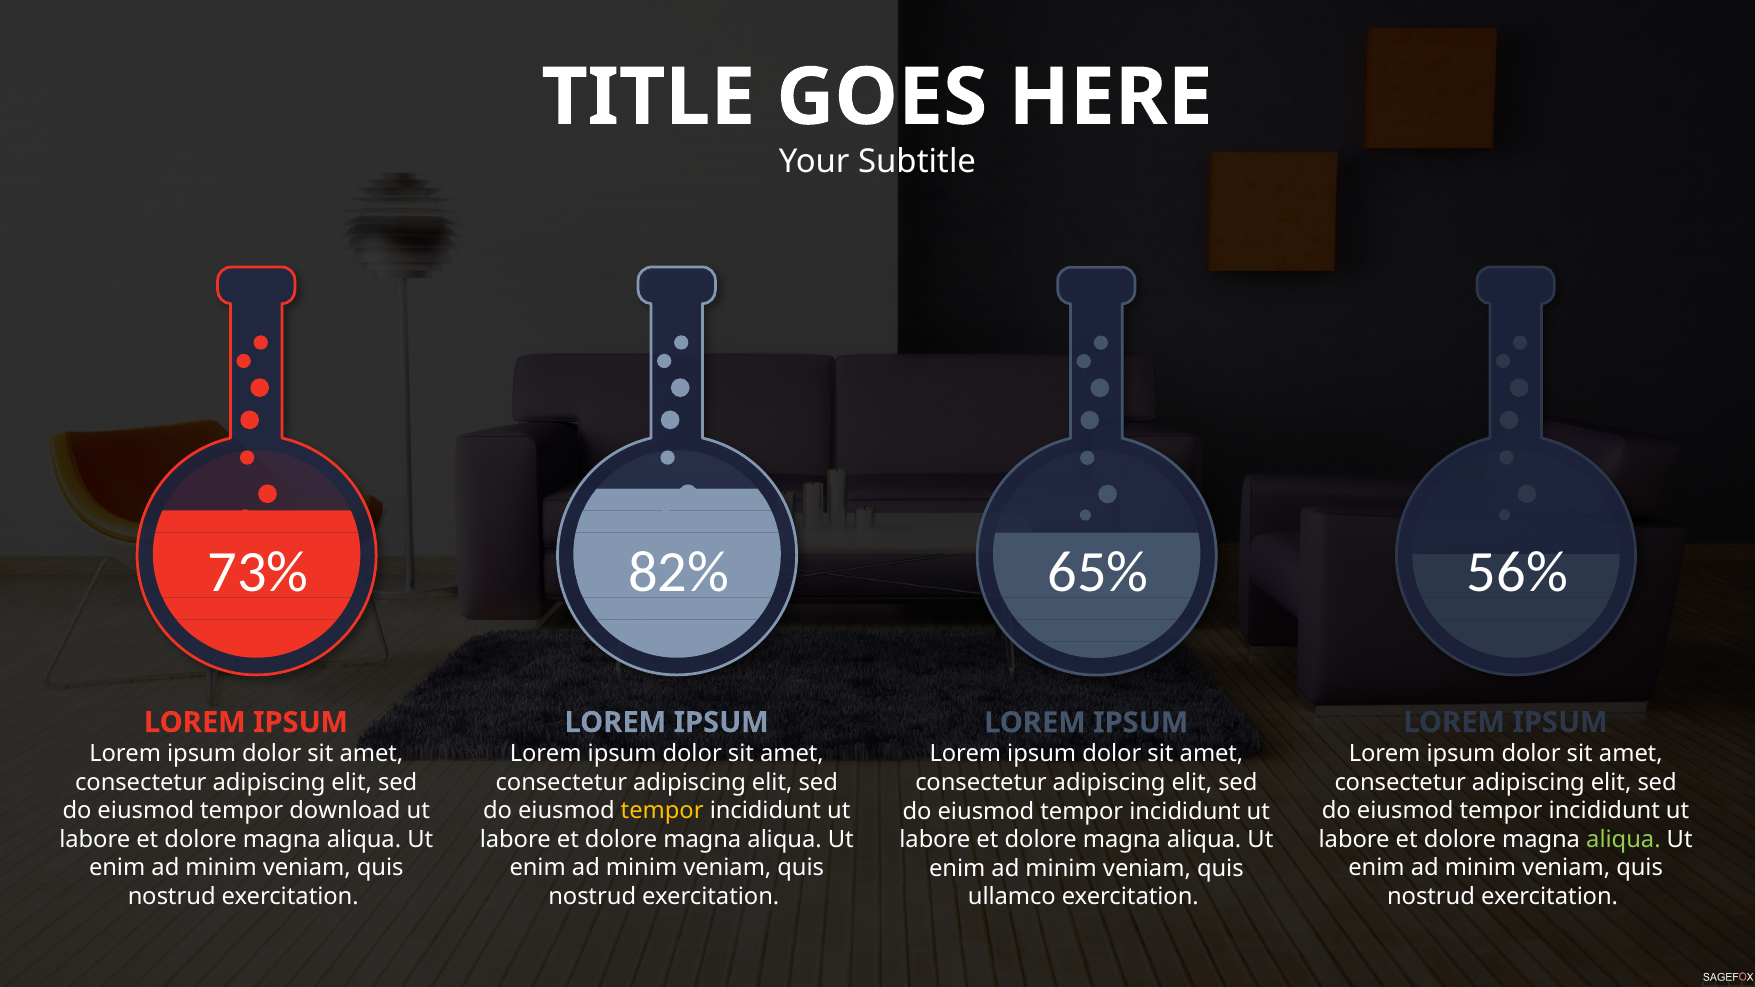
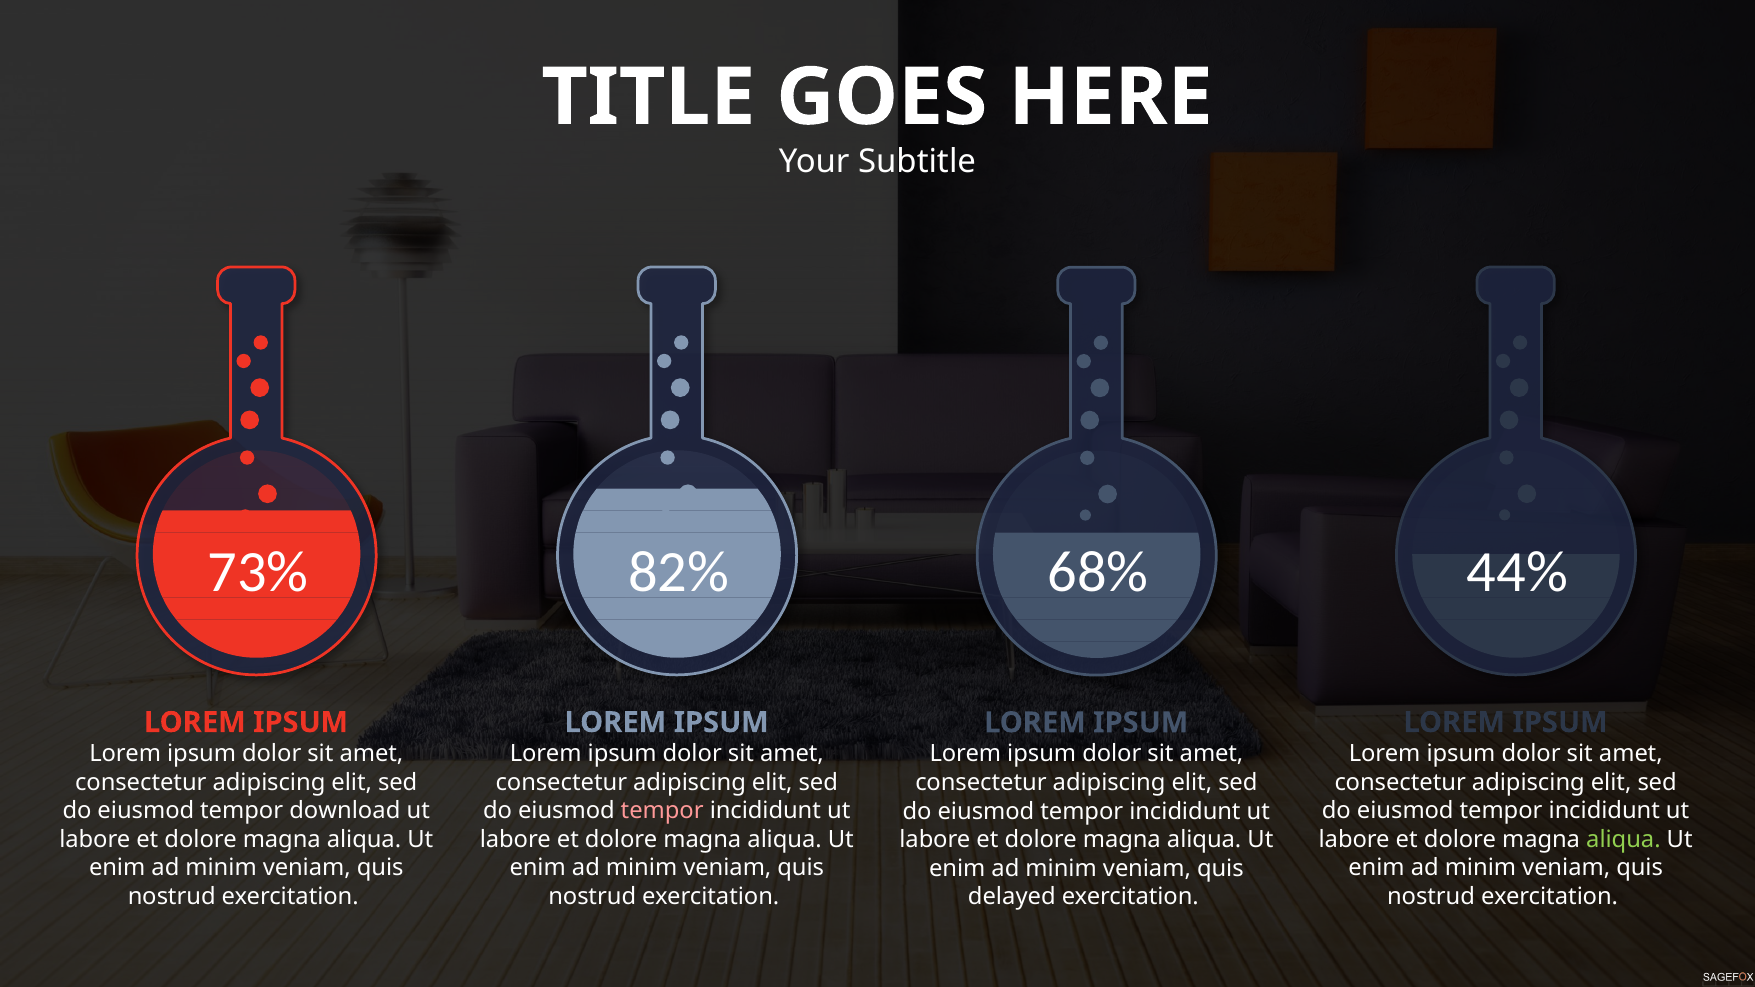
56%: 56% -> 44%
65%: 65% -> 68%
tempor at (662, 811) colour: yellow -> pink
ullamco: ullamco -> delayed
